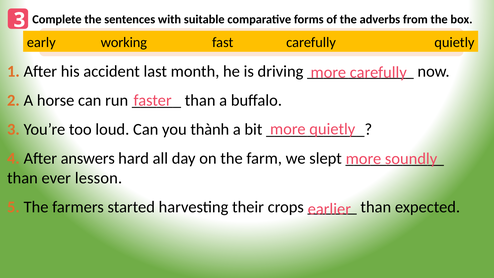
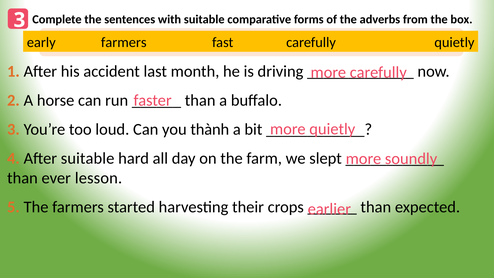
early working: working -> farmers
After answers: answers -> suitable
